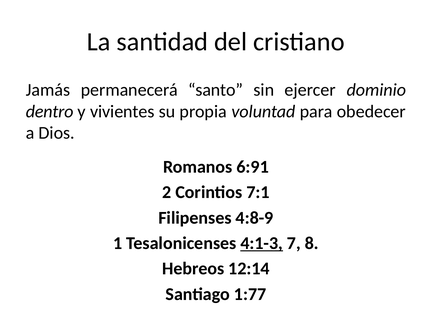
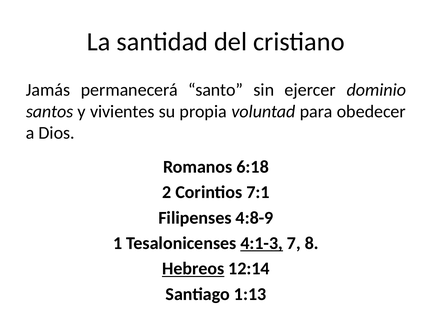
dentro: dentro -> santos
6:91: 6:91 -> 6:18
Hebreos underline: none -> present
1:77: 1:77 -> 1:13
